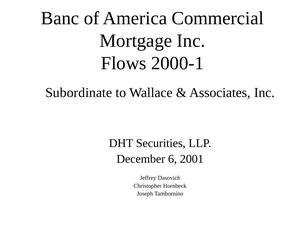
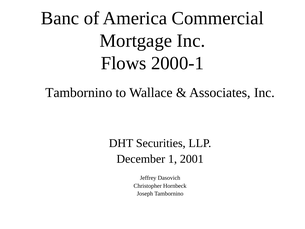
Subordinate at (79, 92): Subordinate -> Tambornino
6: 6 -> 1
